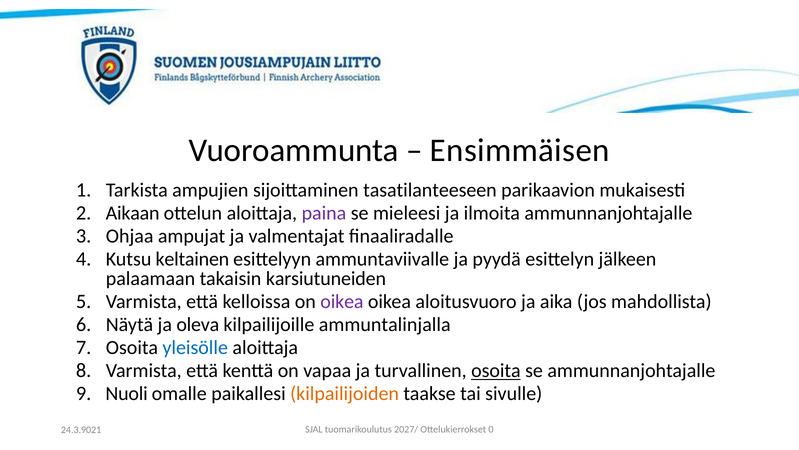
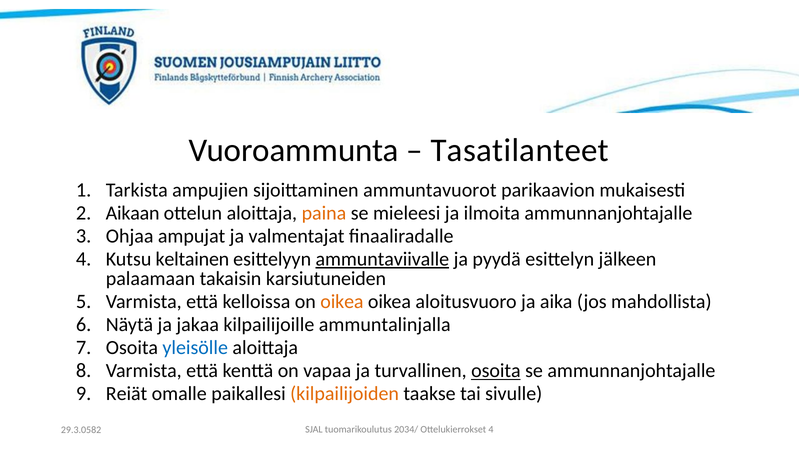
Ensimmäisen: Ensimmäisen -> Tasatilanteet
tasatilanteeseen: tasatilanteeseen -> ammuntavuorot
paina colour: purple -> orange
ammuntaviivalle underline: none -> present
oikea at (342, 301) colour: purple -> orange
oleva: oleva -> jakaa
Nuoli: Nuoli -> Reiät
2027/: 2027/ -> 2034/
Ottelukierrokset 0: 0 -> 4
24.3.9021: 24.3.9021 -> 29.3.0582
